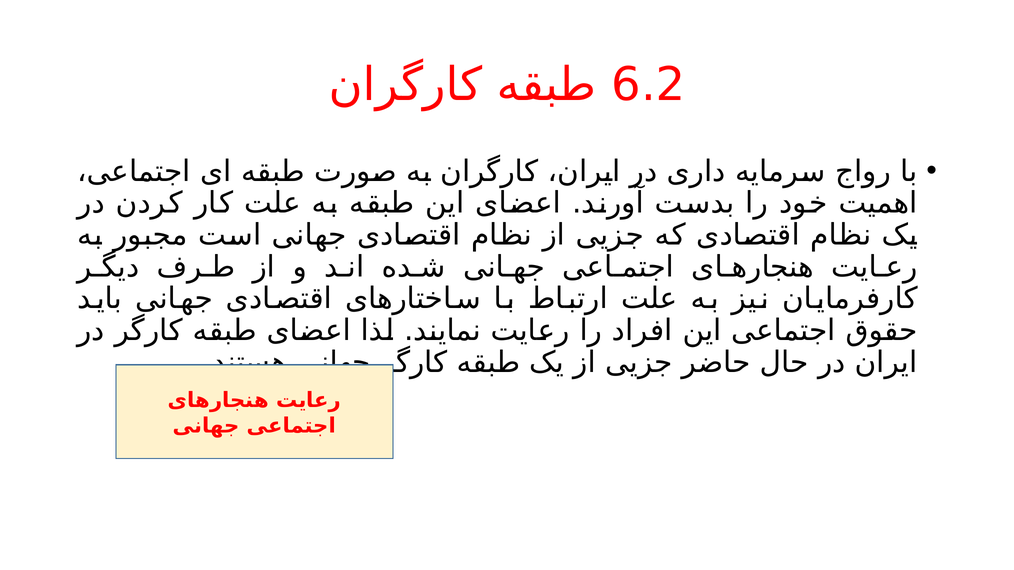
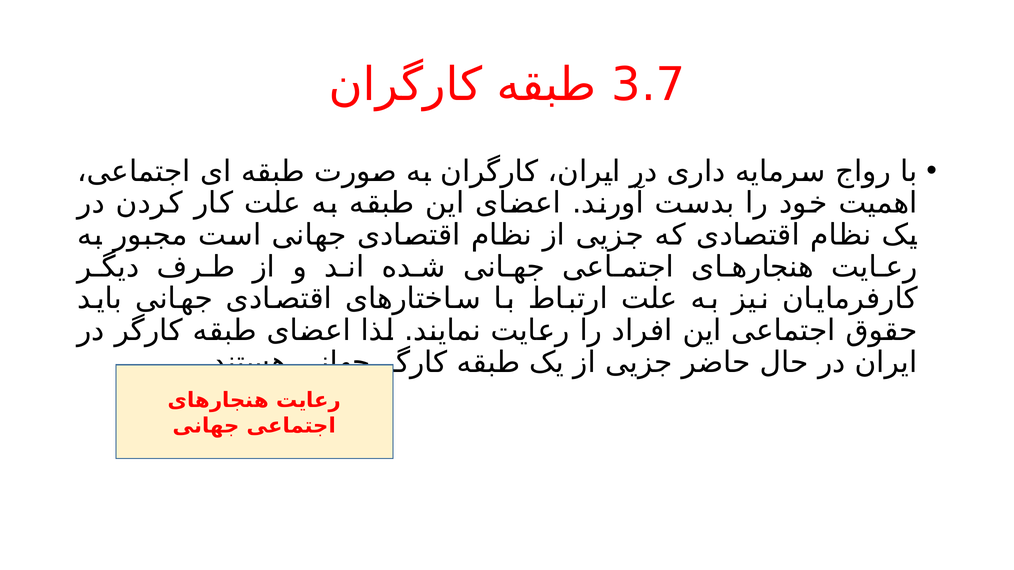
6.2: 6.2 -> 3.7
